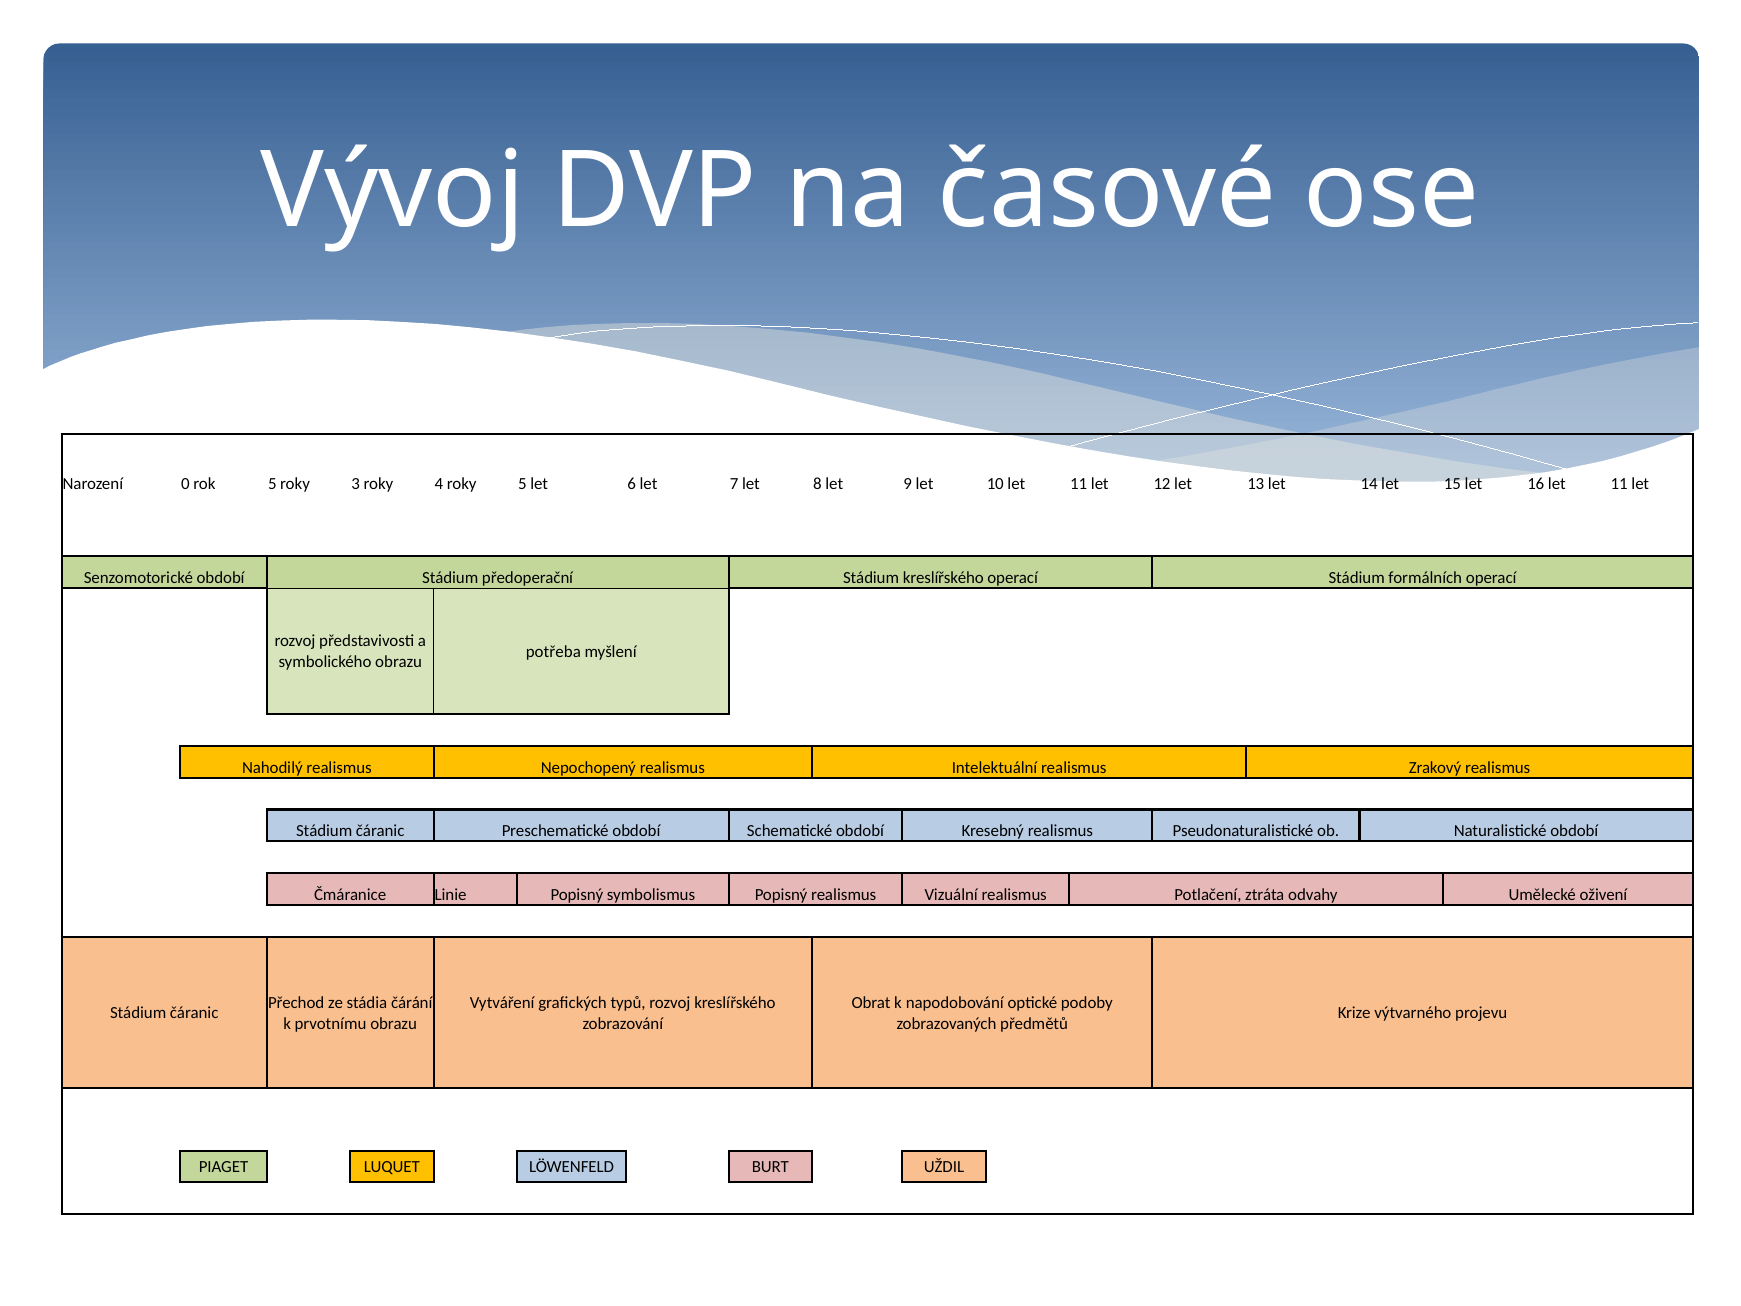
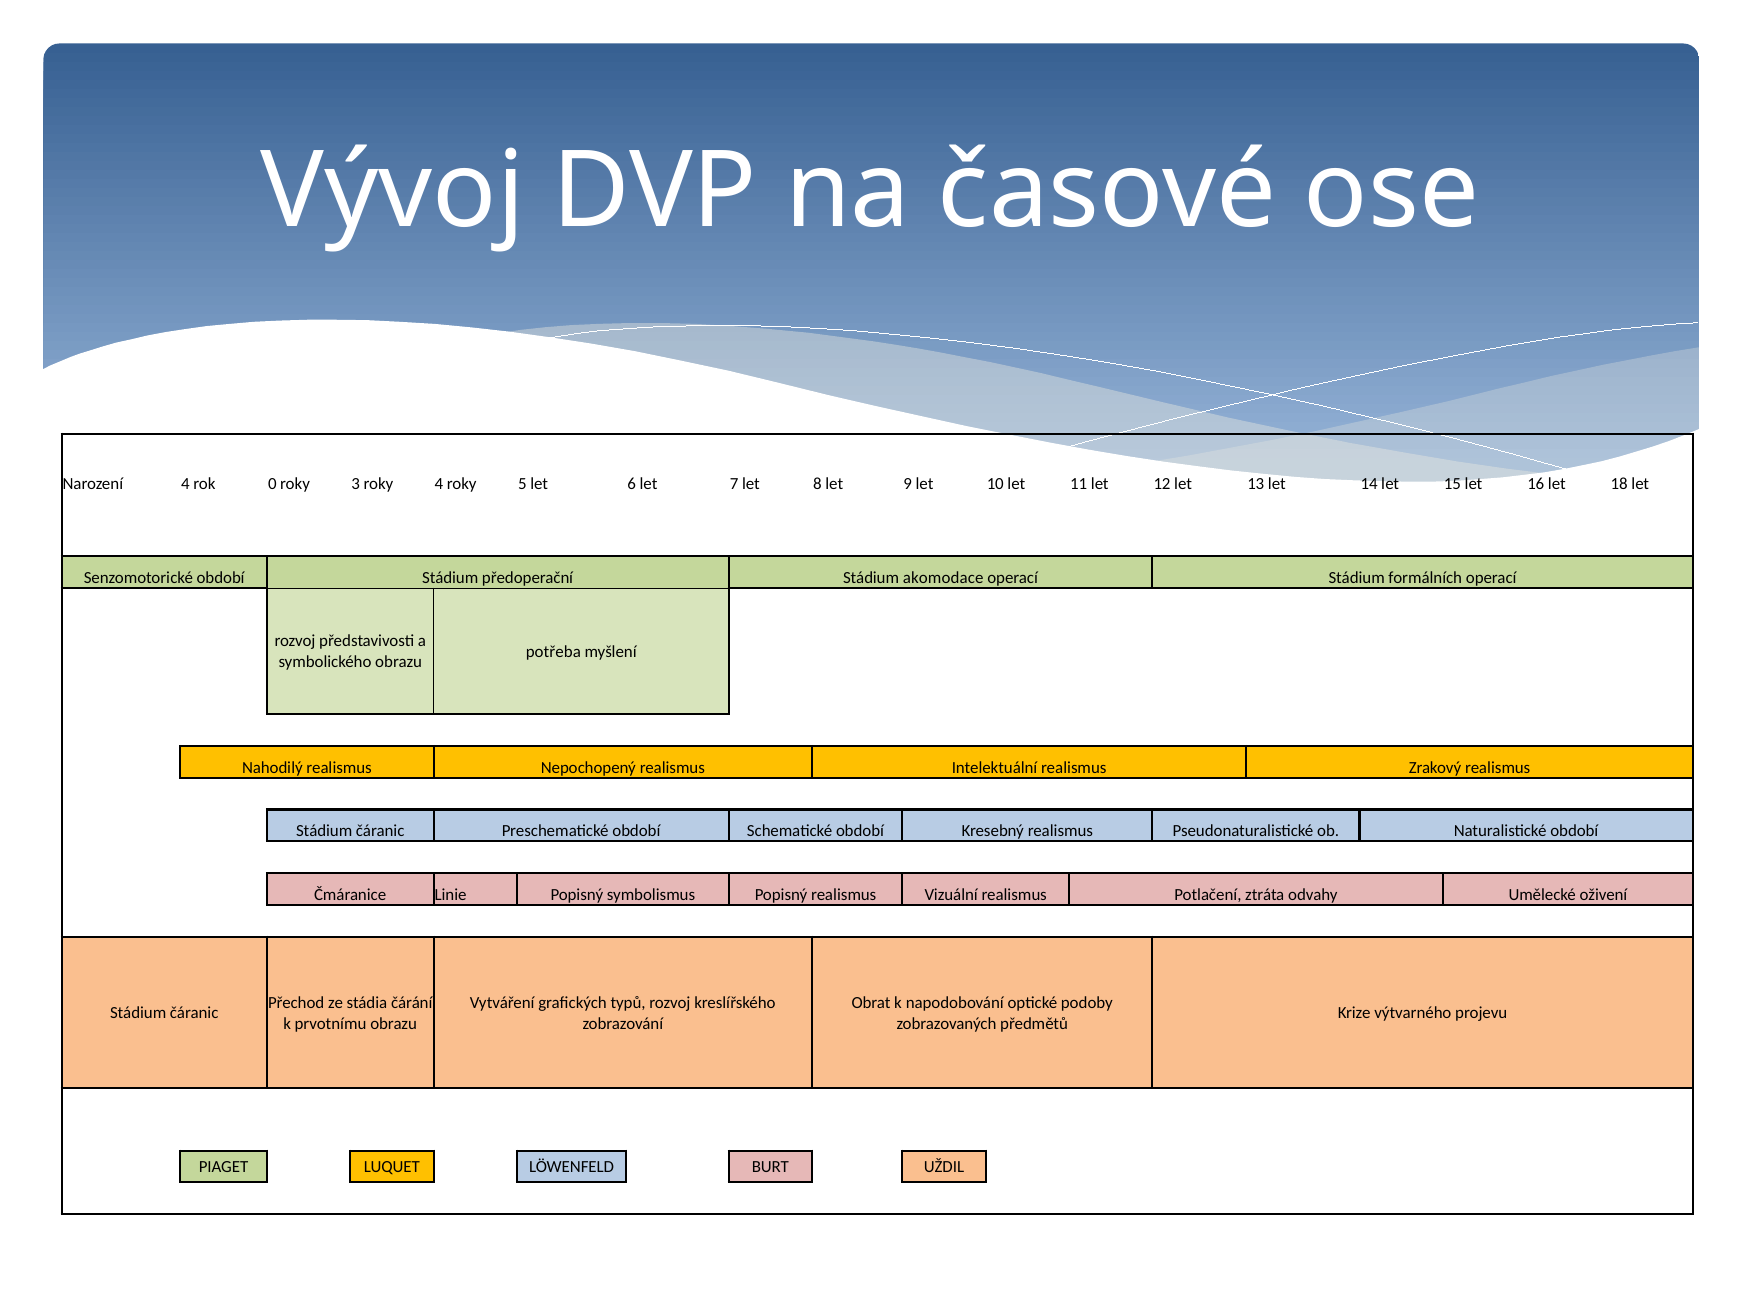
Narození 0: 0 -> 4
rok 5: 5 -> 0
16 let 11: 11 -> 18
Stádium kreslířského: kreslířského -> akomodace
